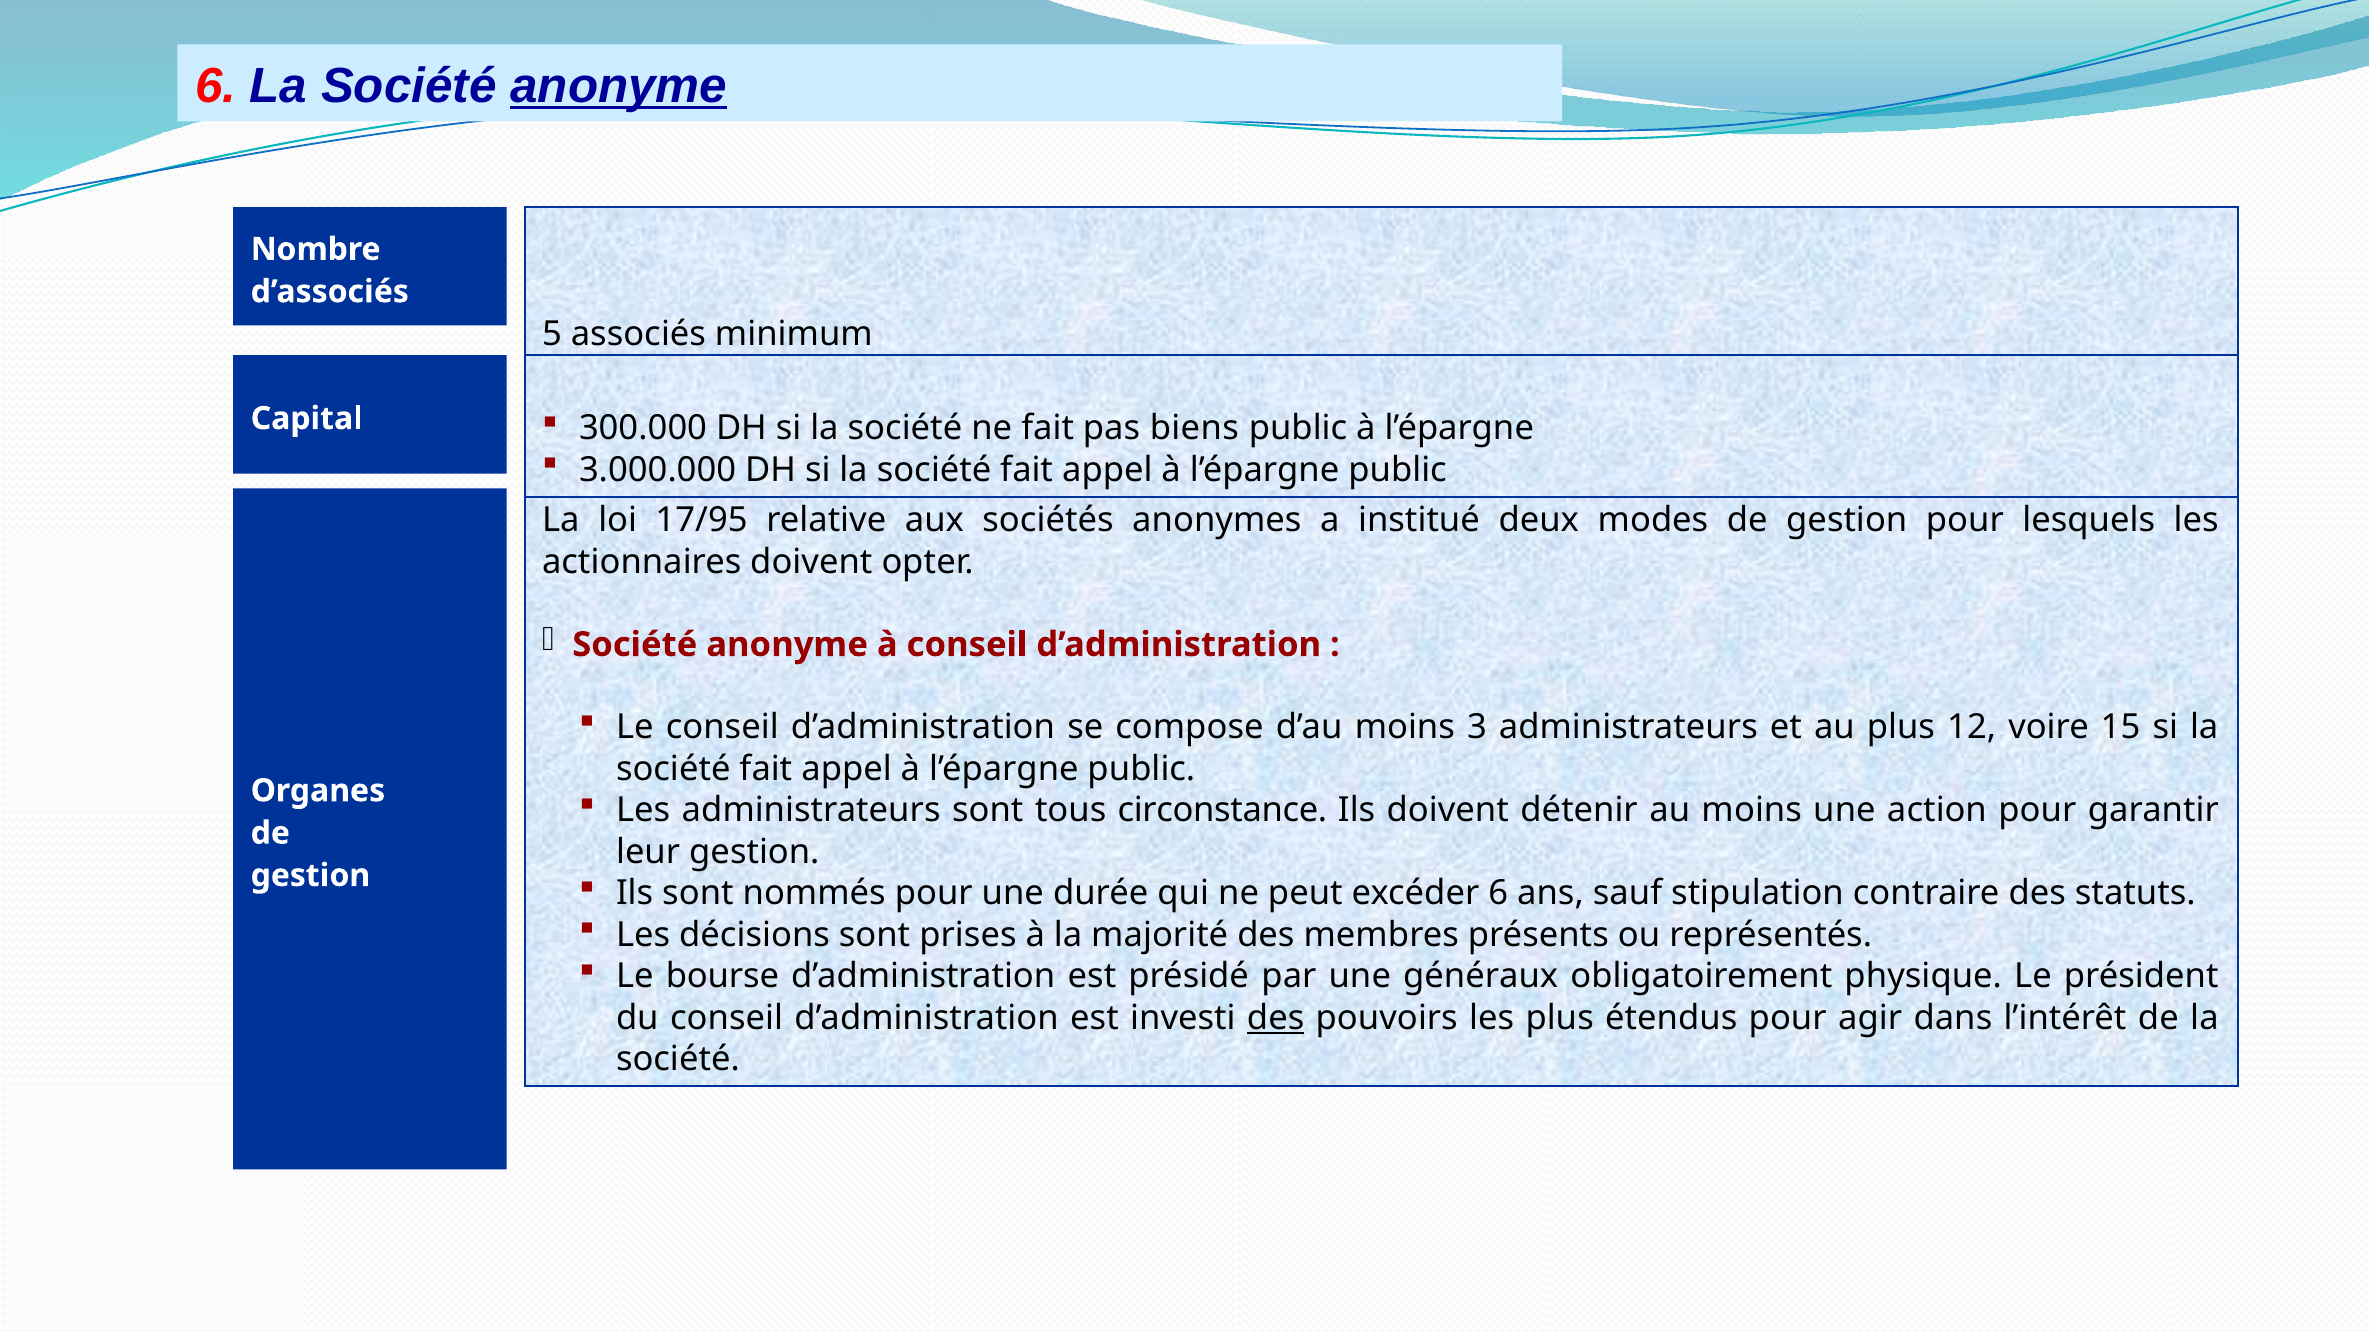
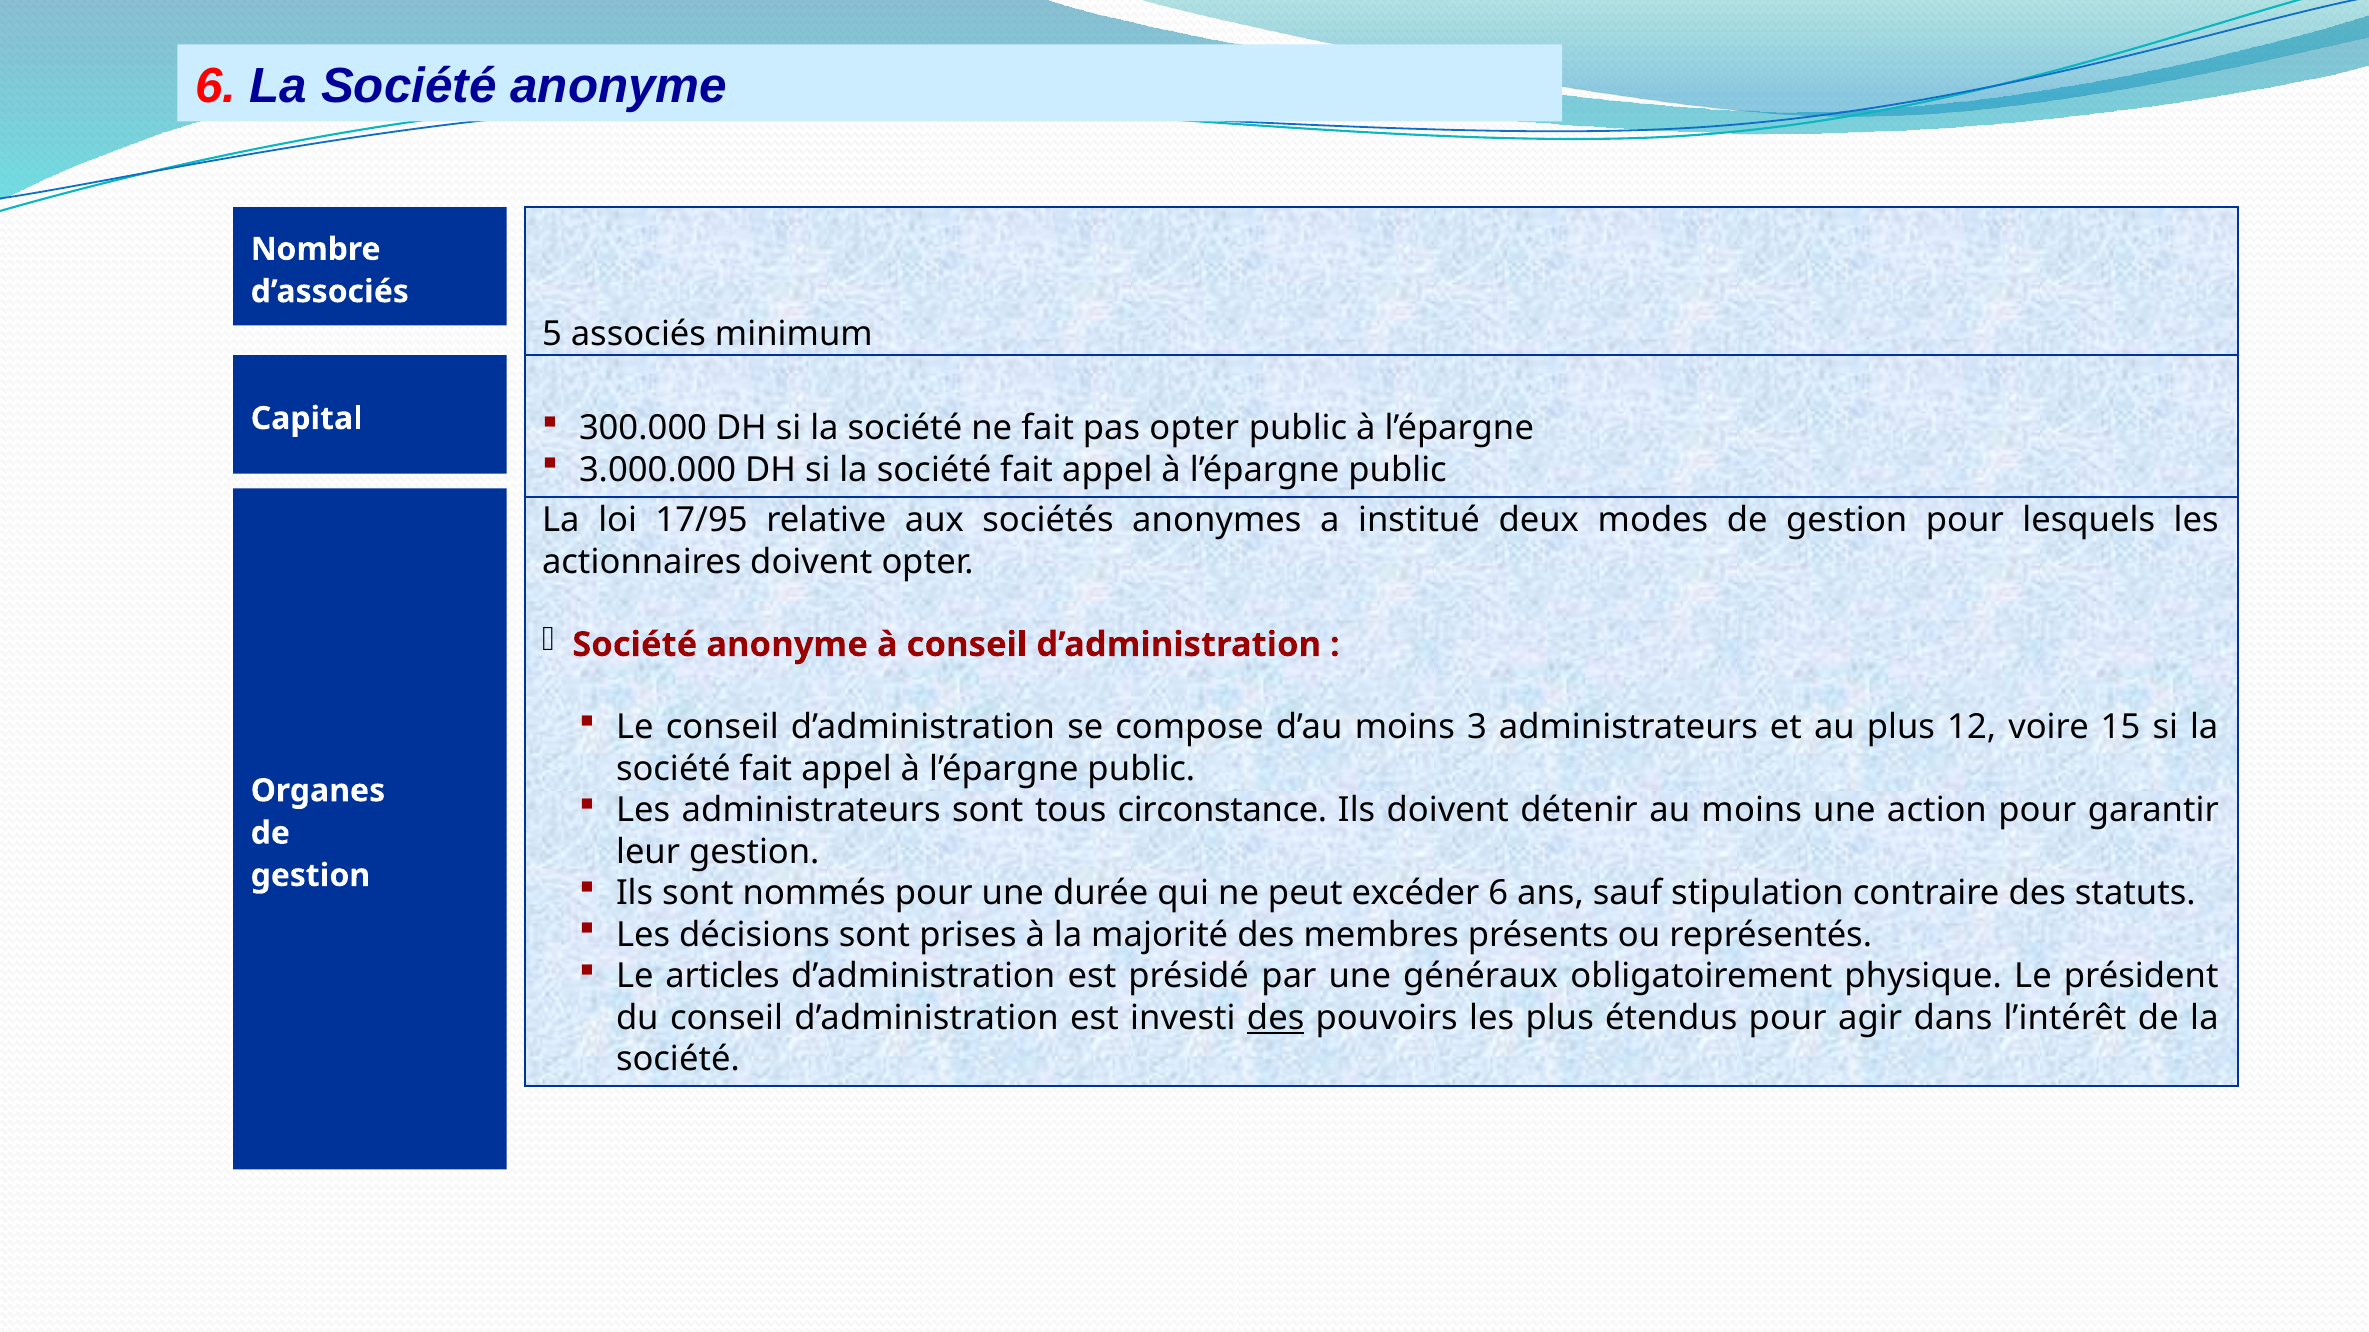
anonyme at (619, 86) underline: present -> none
pas biens: biens -> opter
bourse: bourse -> articles
